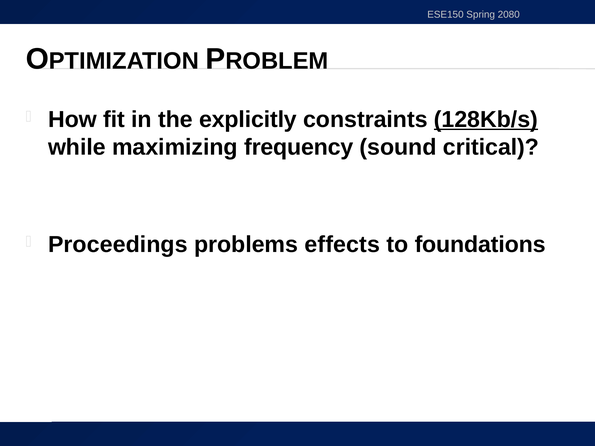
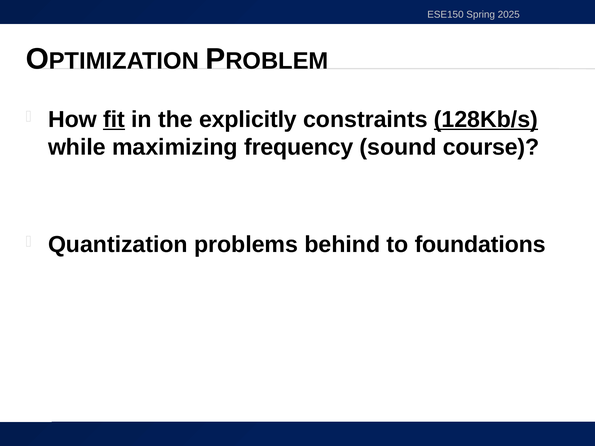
2080: 2080 -> 2025
fit underline: none -> present
critical: critical -> course
Proceedings: Proceedings -> Quantization
effects: effects -> behind
